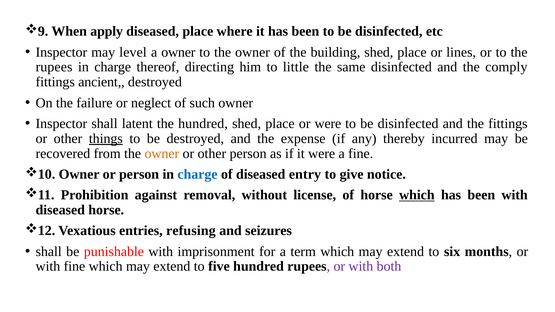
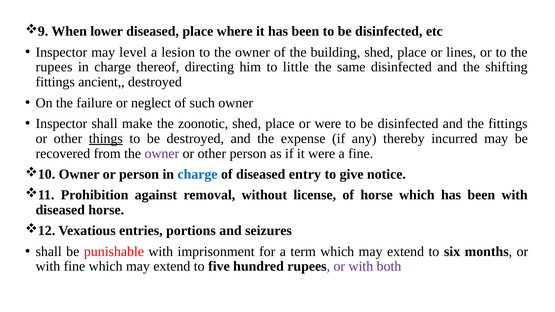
apply: apply -> lower
a owner: owner -> lesion
comply: comply -> shifting
latent: latent -> make
the hundred: hundred -> zoonotic
owner at (162, 154) colour: orange -> purple
which at (417, 195) underline: present -> none
refusing: refusing -> portions
